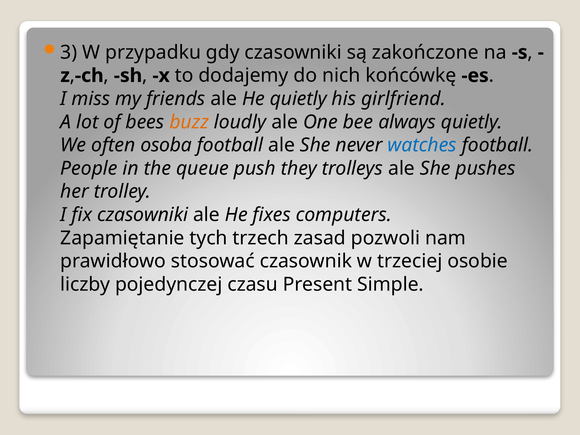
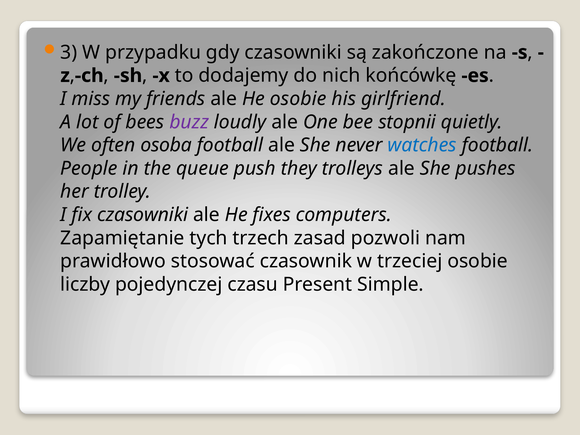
He quietly: quietly -> osobie
buzz colour: orange -> purple
always: always -> stopnii
